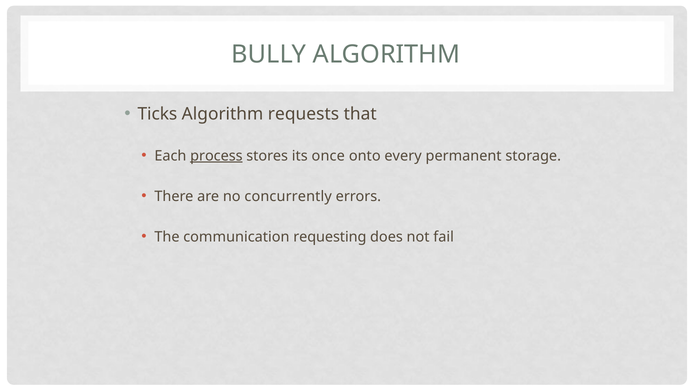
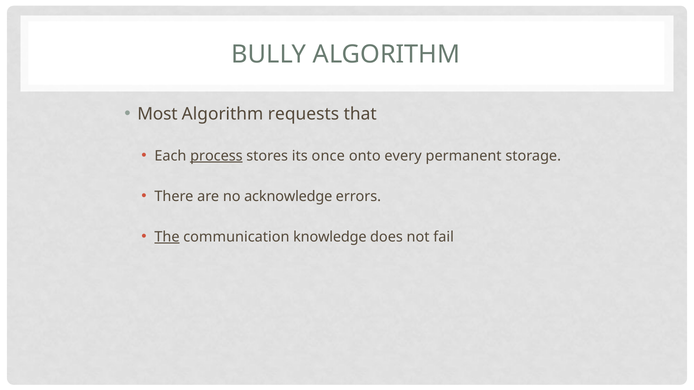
Ticks: Ticks -> Most
concurrently: concurrently -> acknowledge
The underline: none -> present
requesting: requesting -> knowledge
